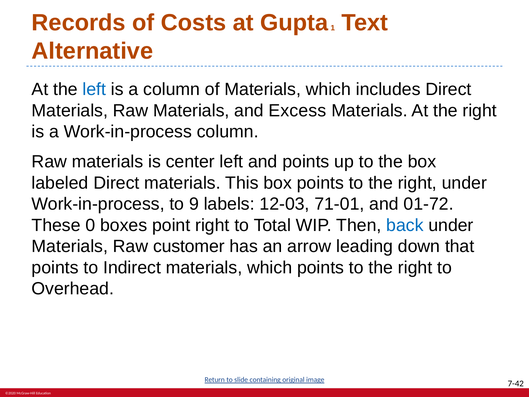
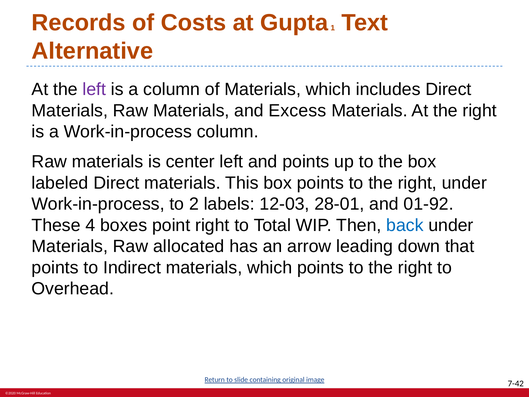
left at (94, 89) colour: blue -> purple
9: 9 -> 2
71-01: 71-01 -> 28-01
01-72: 01-72 -> 01-92
0: 0 -> 4
customer: customer -> allocated
